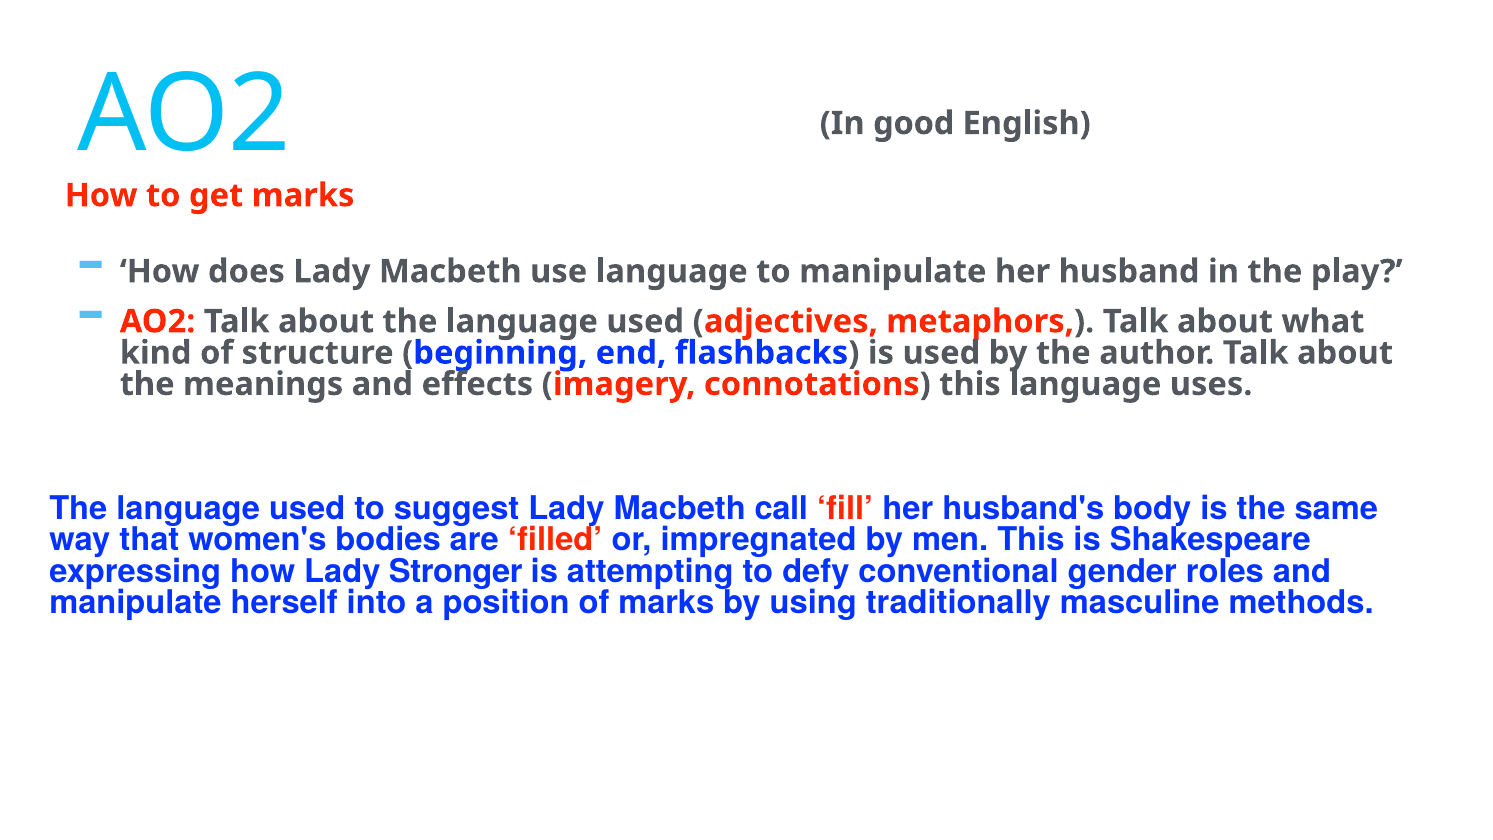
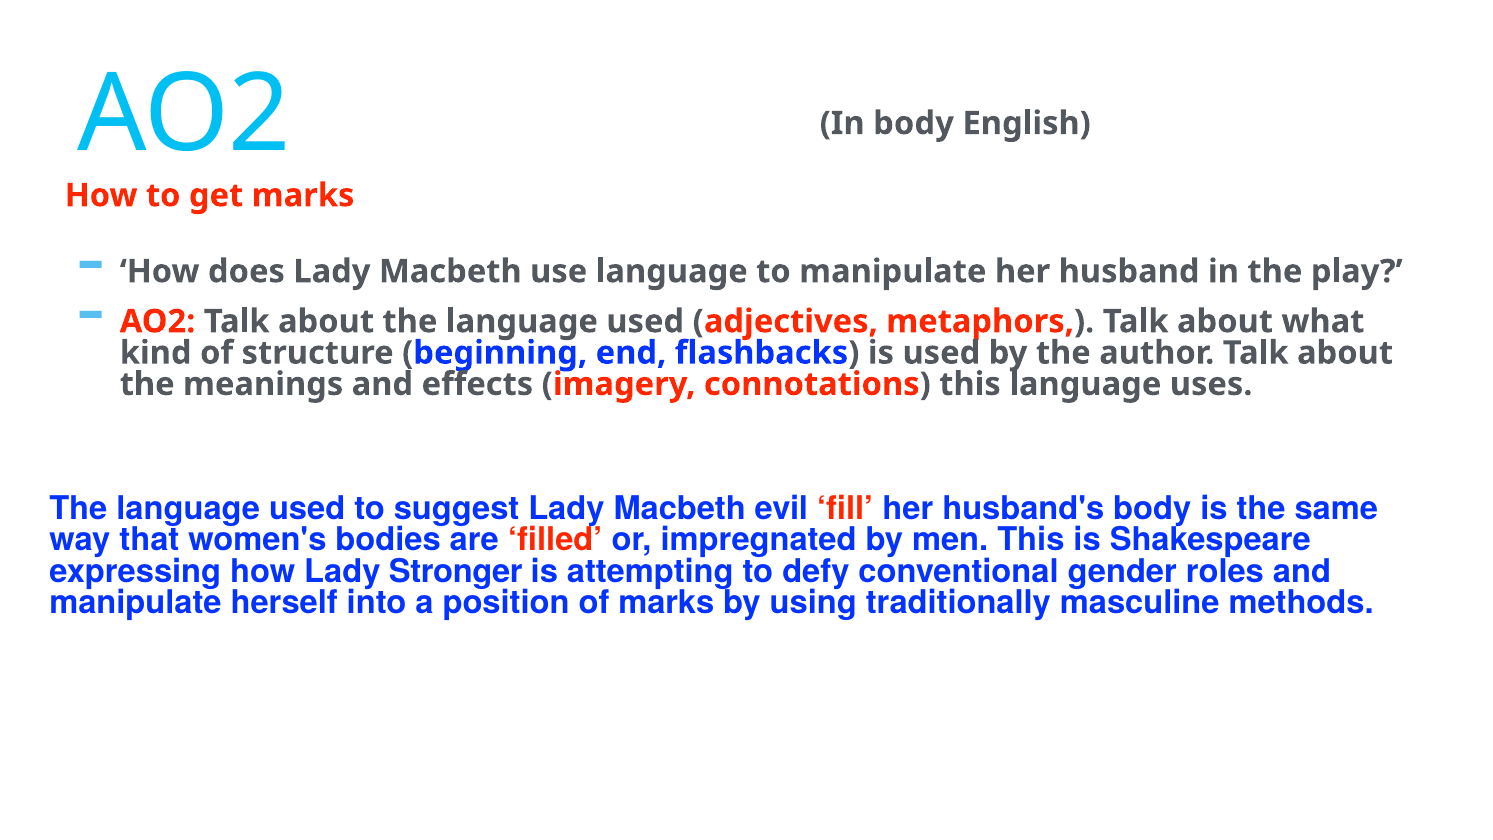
In good: good -> body
call: call -> evil
